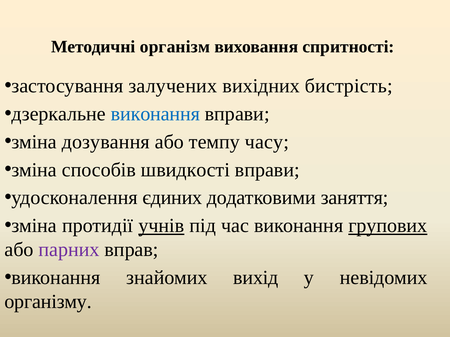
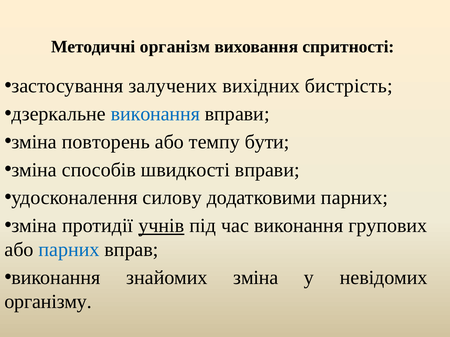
дозування: дозування -> повторень
часу: часу -> бути
єдиних: єдиних -> силову
додатковими заняття: заняття -> парних
групових underline: present -> none
парних at (69, 250) colour: purple -> blue
знайомих вихід: вихід -> зміна
